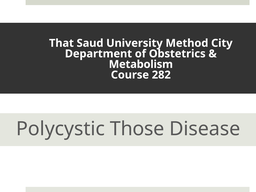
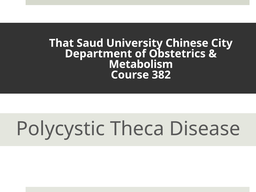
Method: Method -> Chinese
282: 282 -> 382
Those: Those -> Theca
